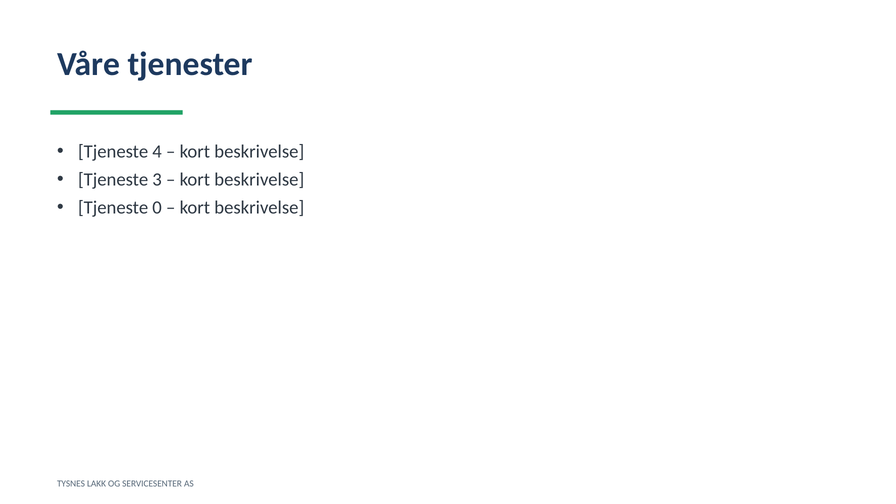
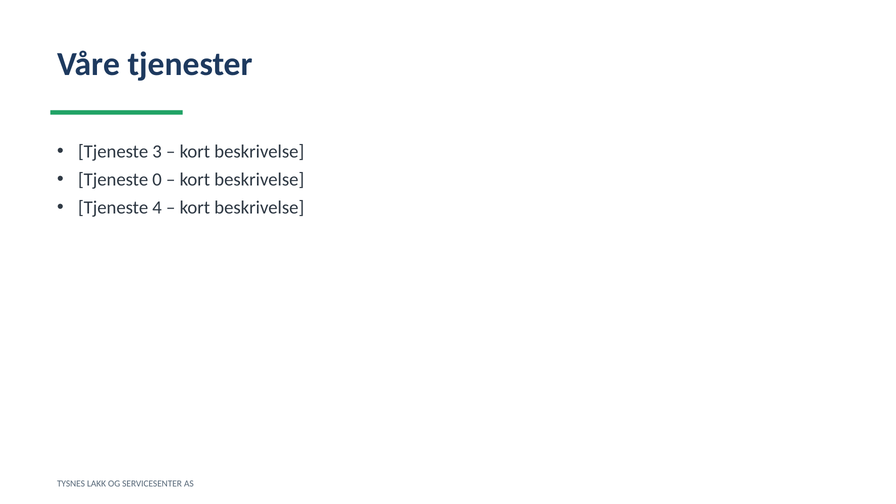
4: 4 -> 3
3: 3 -> 0
0: 0 -> 4
